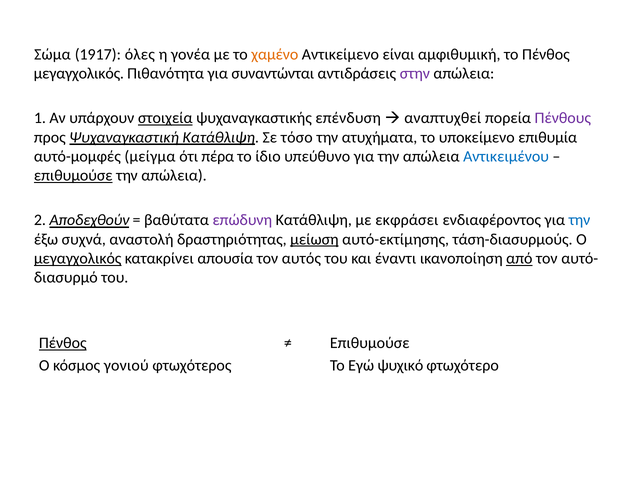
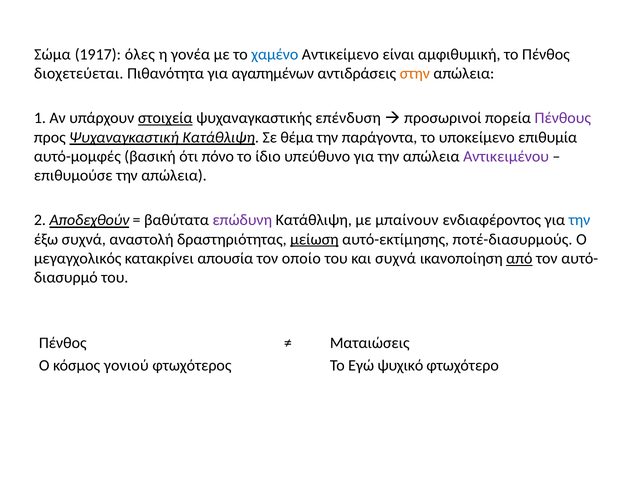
χαμένο colour: orange -> blue
μεγαγχολικός at (79, 74): μεγαγχολικός -> διοχετεύεται
συναντώνται: συναντώνται -> αγαπημένων
στην colour: purple -> orange
αναπτυχθεί: αναπτυχθεί -> προσωρινοί
τόσο: τόσο -> θέμα
ατυχήματα: ατυχήματα -> παράγοντα
μείγμα: μείγμα -> βασική
πέρα: πέρα -> πόνο
Αντικειμένου colour: blue -> purple
επιθυμούσε at (73, 175) underline: present -> none
εκφράσει: εκφράσει -> μπαίνουν
τάση-διασυρμούς: τάση-διασυρμούς -> ποτέ-διασυρμούς
μεγαγχολικός at (78, 258) underline: present -> none
αυτός: αυτός -> οποίο
και έναντι: έναντι -> συχνά
Πένθος at (63, 343) underline: present -> none
Επιθυμούσε at (370, 343): Επιθυμούσε -> Ματαιώσεις
